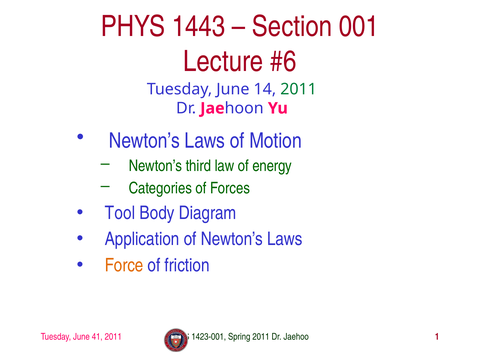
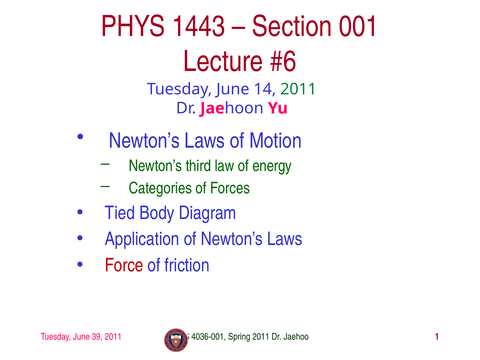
Tool: Tool -> Tied
Force colour: orange -> red
41: 41 -> 39
1423-001: 1423-001 -> 4036-001
